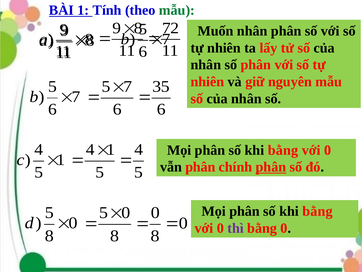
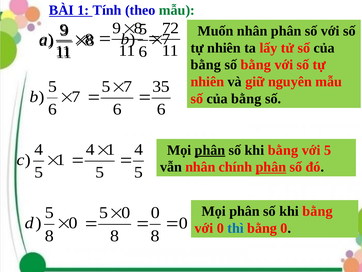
nhân at (206, 65): nhân -> bằng
số phân: phân -> bằng
nhân at (246, 98): nhân -> bằng
phân at (210, 150) underline: none -> present
0 at (328, 150): 0 -> 5
vẫn phân: phân -> nhân
thì colour: purple -> blue
